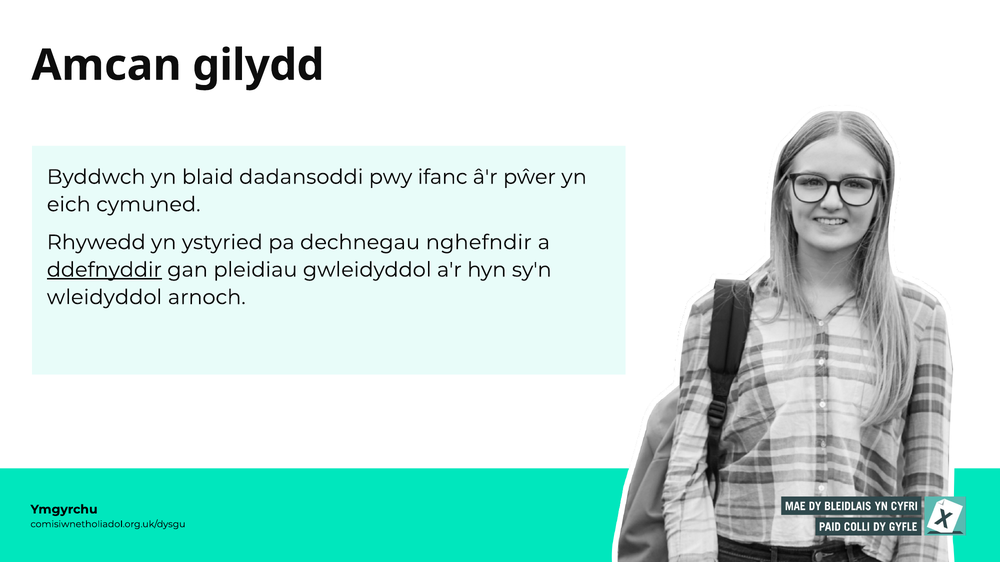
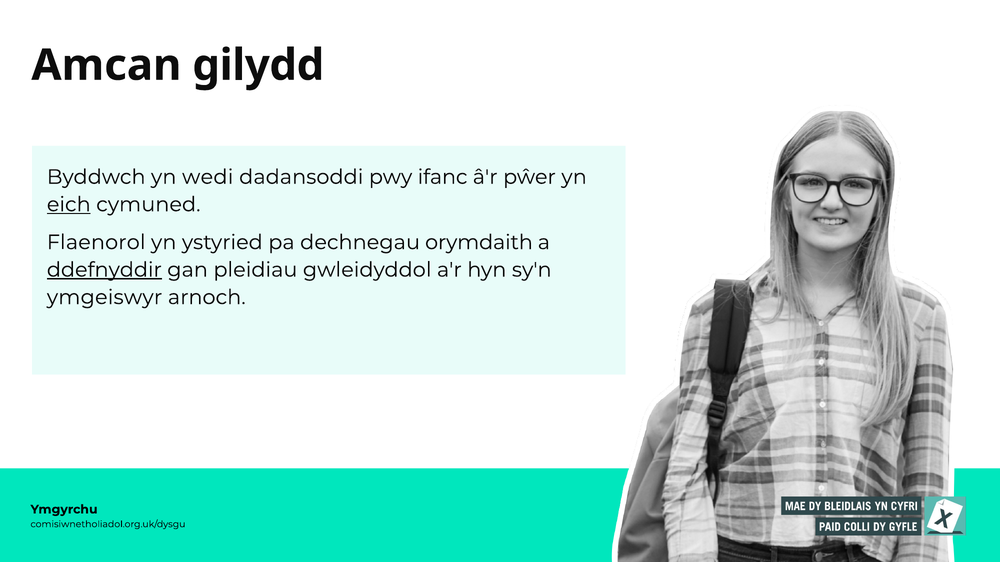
blaid: blaid -> wedi
eich underline: none -> present
Rhywedd: Rhywedd -> Flaenorol
nghefndir: nghefndir -> orymdaith
wleidyddol: wleidyddol -> ymgeiswyr
